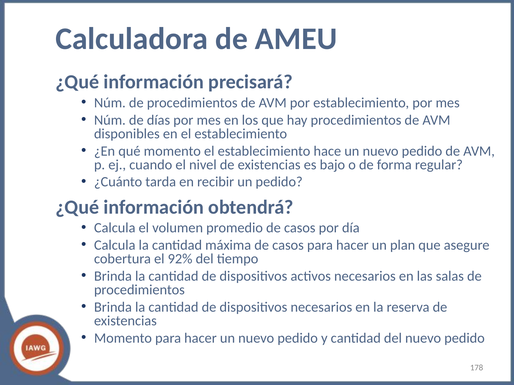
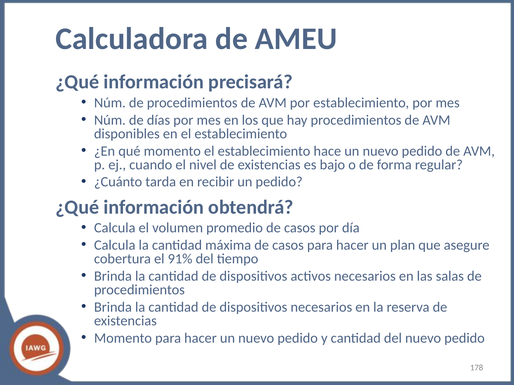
92%: 92% -> 91%
